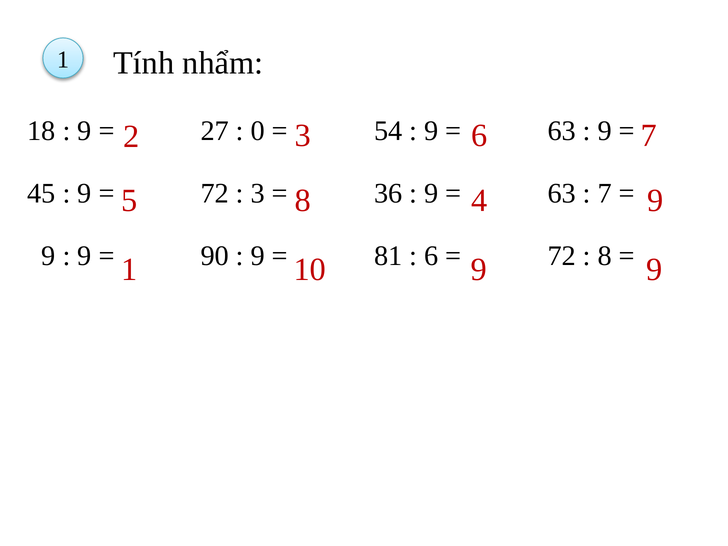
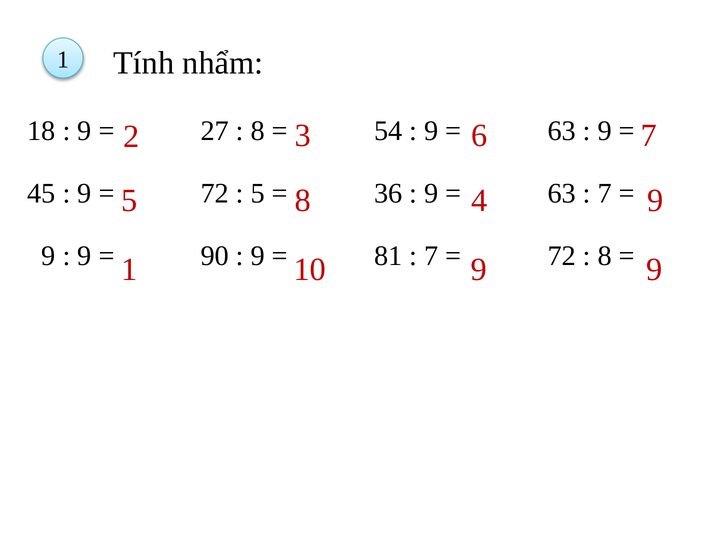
0 at (258, 131): 0 -> 8
3 at (258, 193): 3 -> 5
6 at (431, 256): 6 -> 7
